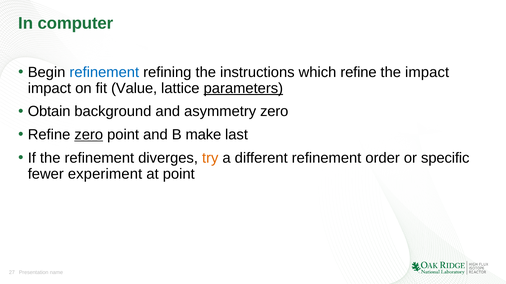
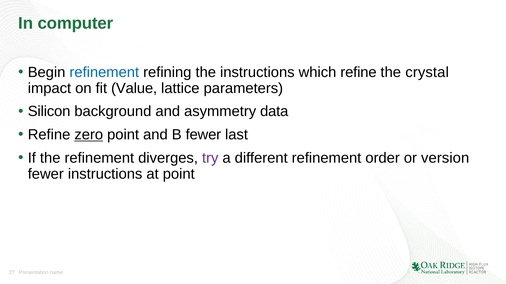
the impact: impact -> crystal
parameters underline: present -> none
Obtain: Obtain -> Silicon
asymmetry zero: zero -> data
B make: make -> fewer
try colour: orange -> purple
specific: specific -> version
fewer experiment: experiment -> instructions
